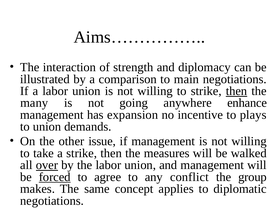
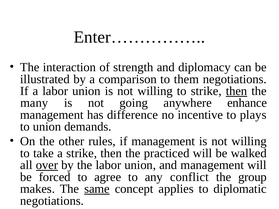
Aims……………: Aims…………… -> Enter……………
main: main -> them
expansion: expansion -> difference
issue: issue -> rules
measures: measures -> practiced
forced underline: present -> none
same underline: none -> present
